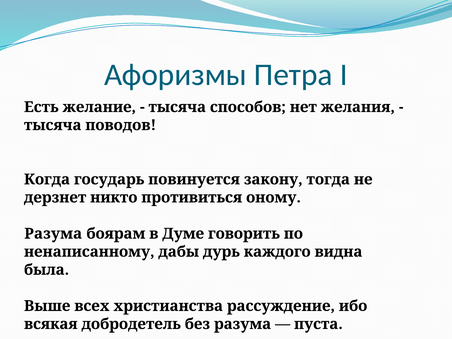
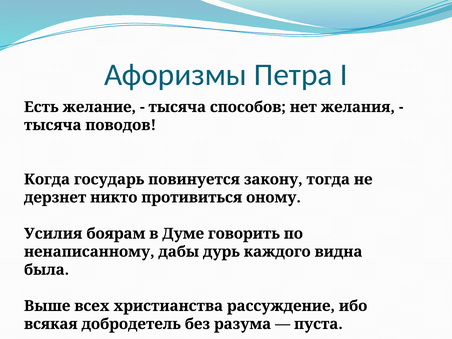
Разума at (53, 234): Разума -> Усилия
